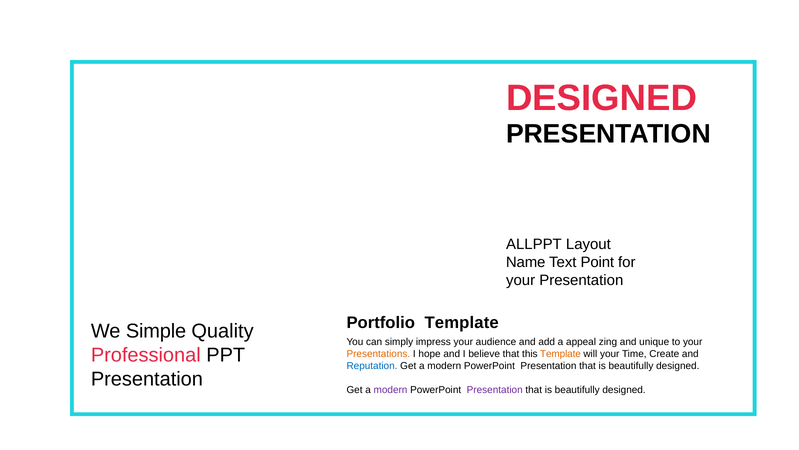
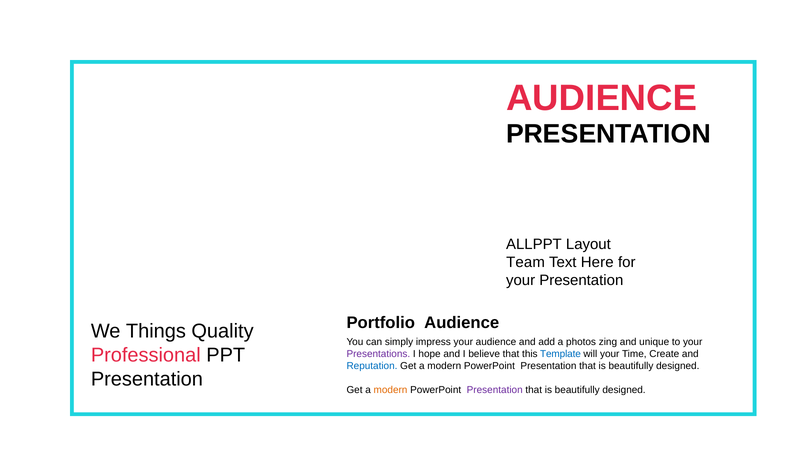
DESIGNED at (602, 98): DESIGNED -> AUDIENCE
Name: Name -> Team
Point: Point -> Here
Portfolio Template: Template -> Audience
Simple: Simple -> Things
appeal: appeal -> photos
Presentations colour: orange -> purple
Template at (560, 354) colour: orange -> blue
modern at (391, 390) colour: purple -> orange
